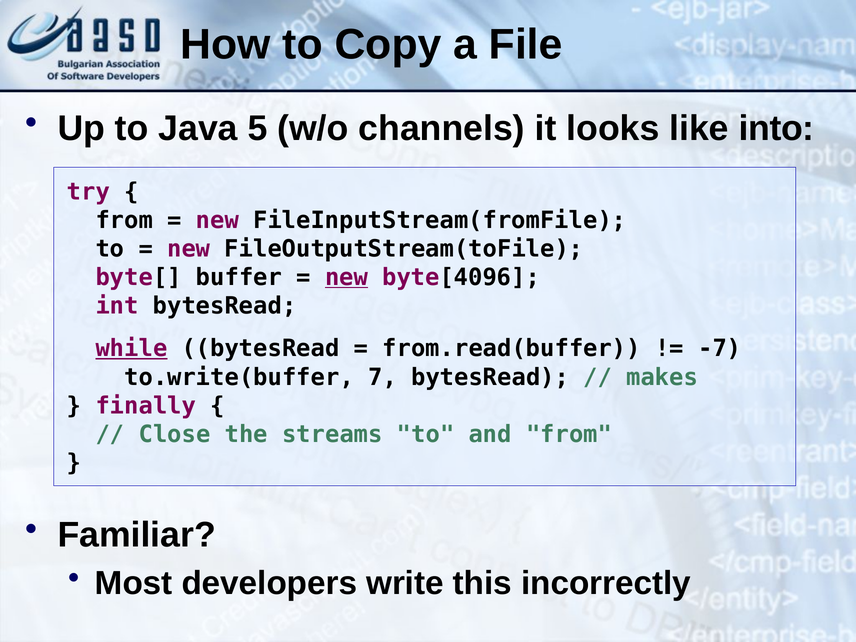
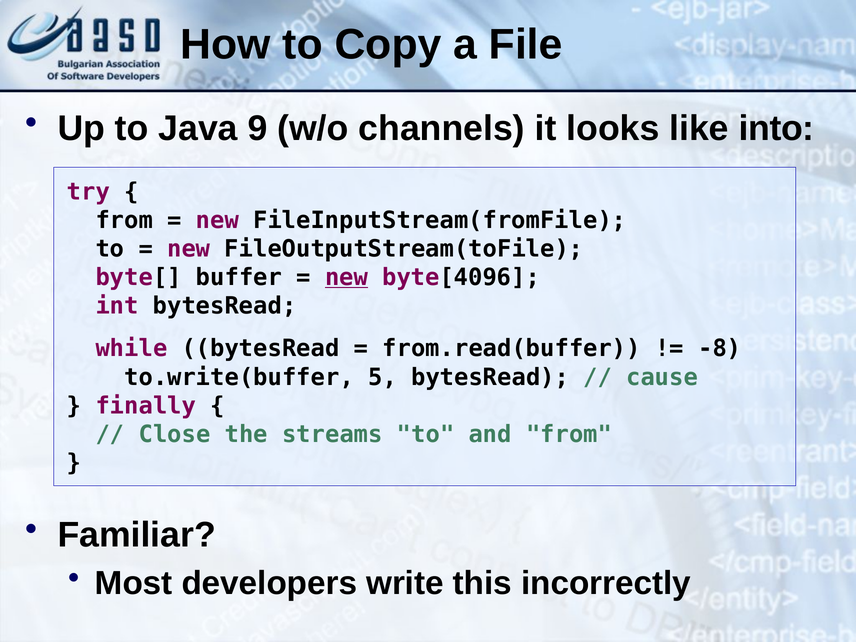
5: 5 -> 9
while underline: present -> none
-7: -7 -> -8
7: 7 -> 5
makes: makes -> cause
